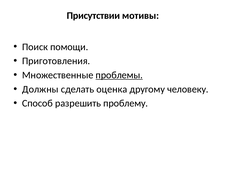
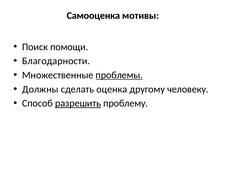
Присутствии: Присутствии -> Самооценка
Приготовления: Приготовления -> Благодарности
разрешить underline: none -> present
